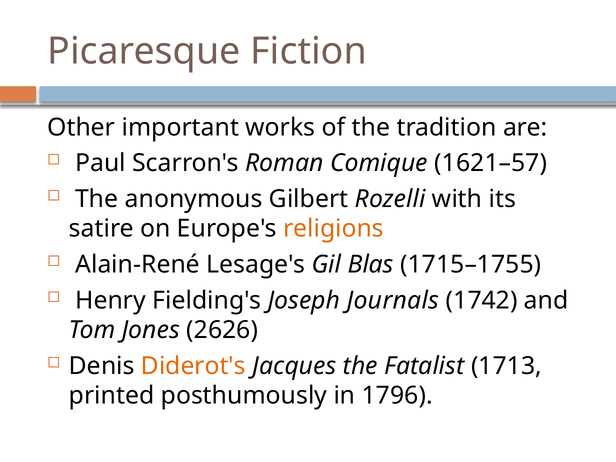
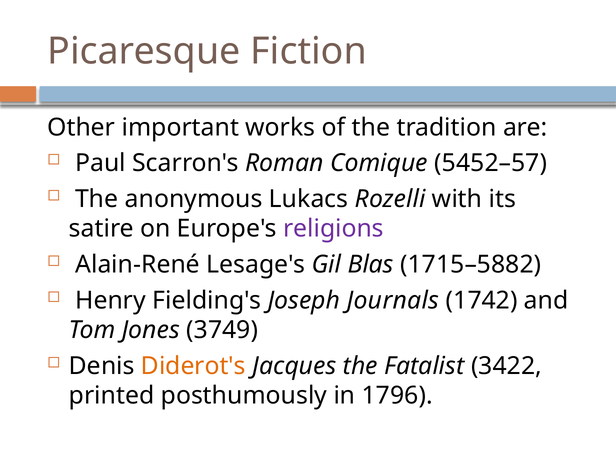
1621–57: 1621–57 -> 5452–57
Gilbert: Gilbert -> Lukacs
religions colour: orange -> purple
1715–1755: 1715–1755 -> 1715–5882
2626: 2626 -> 3749
1713: 1713 -> 3422
